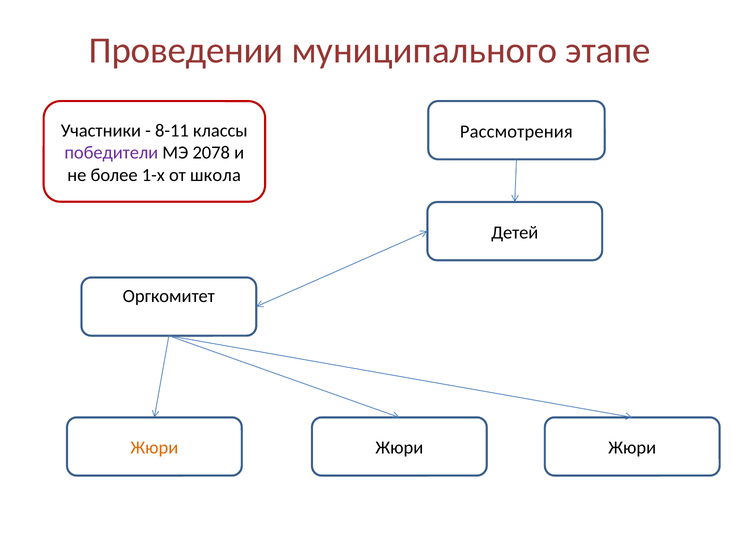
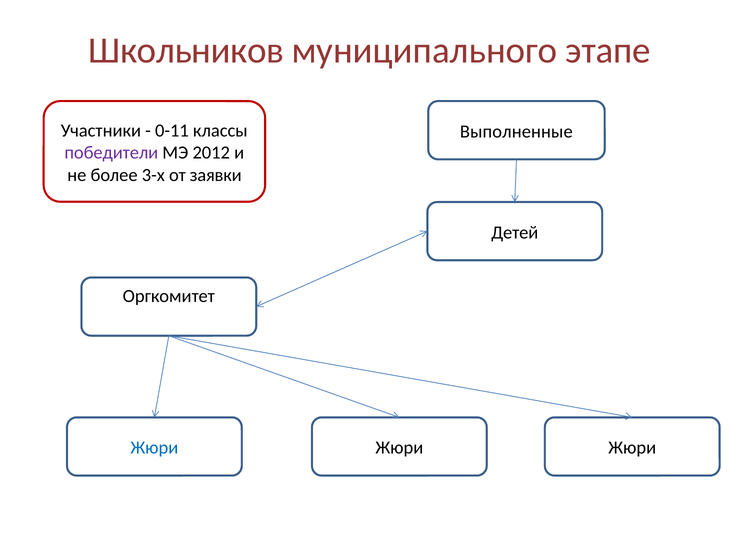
Проведении: Проведении -> Школьников
8-11: 8-11 -> 0-11
Рассмотрения: Рассмотрения -> Выполненные
2078: 2078 -> 2012
1-х: 1-х -> 3-х
школа: школа -> заявки
Жюри at (154, 448) colour: orange -> blue
